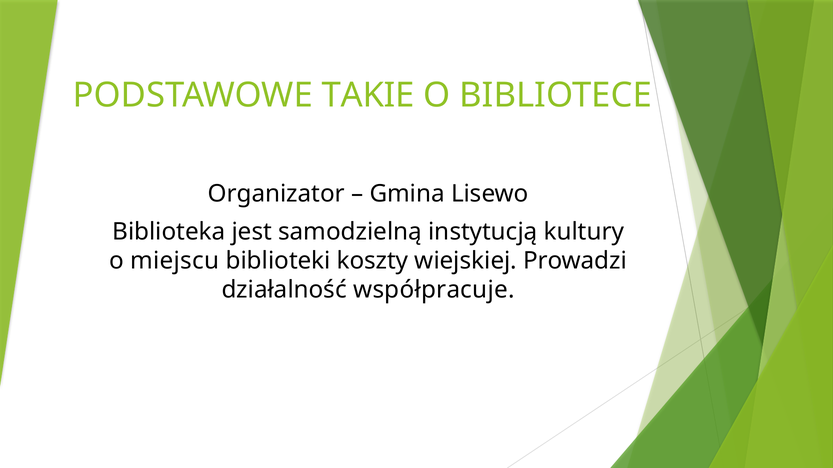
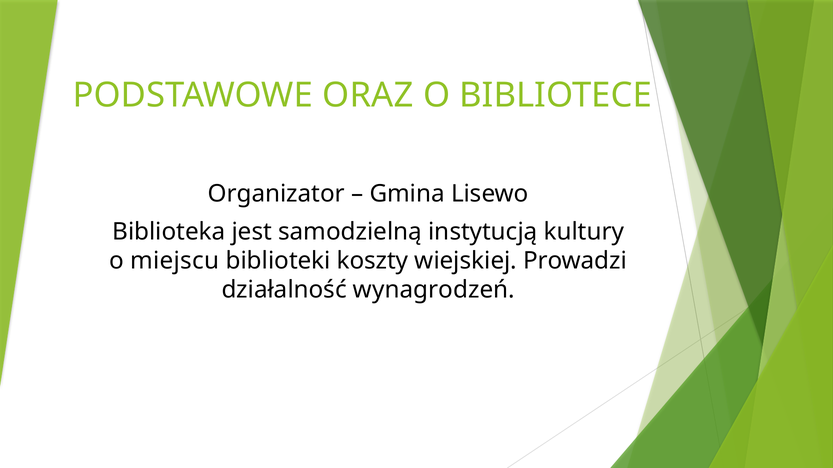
TAKIE: TAKIE -> ORAZ
współpracuje: współpracuje -> wynagrodzeń
